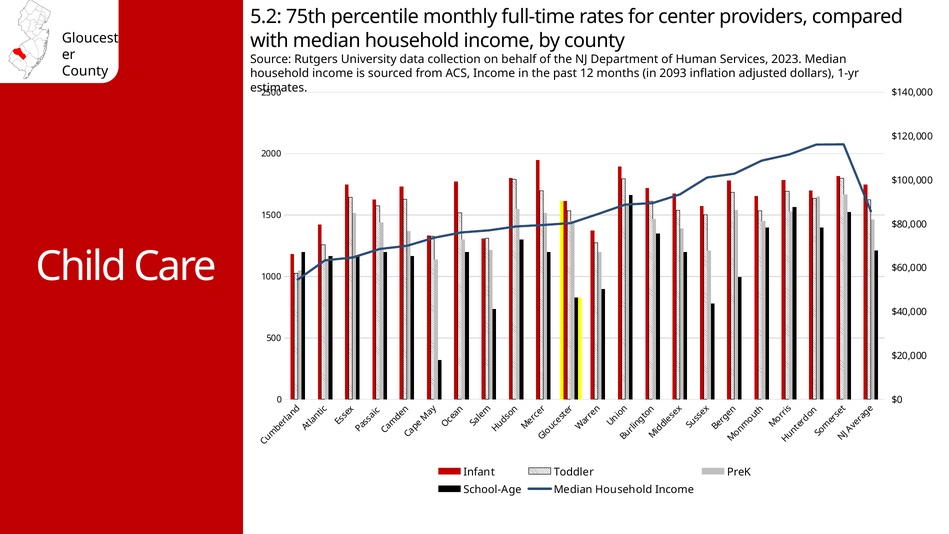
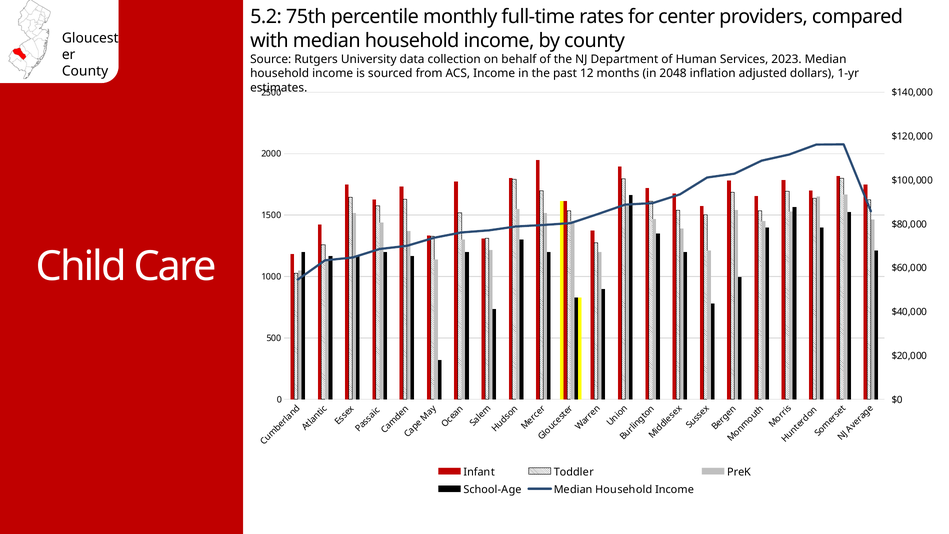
2093: 2093 -> 2048
